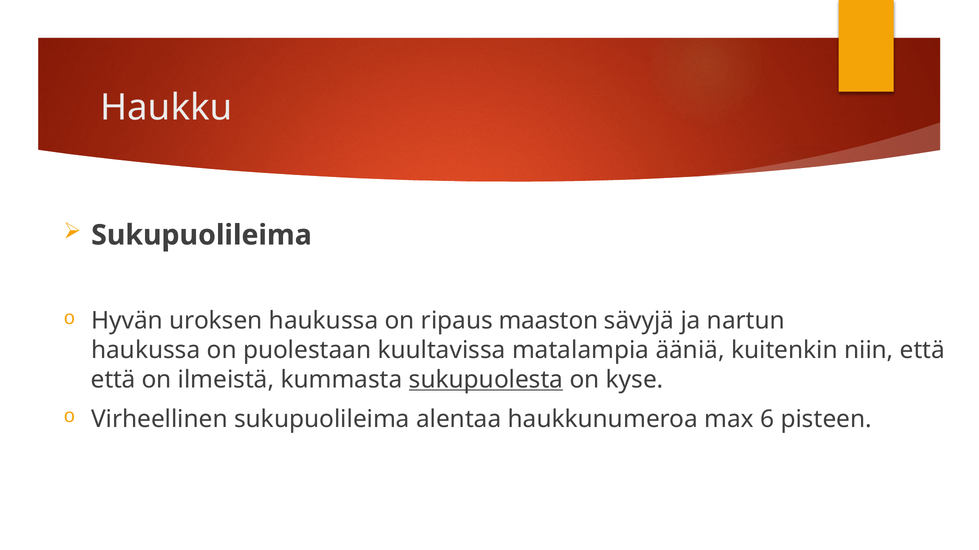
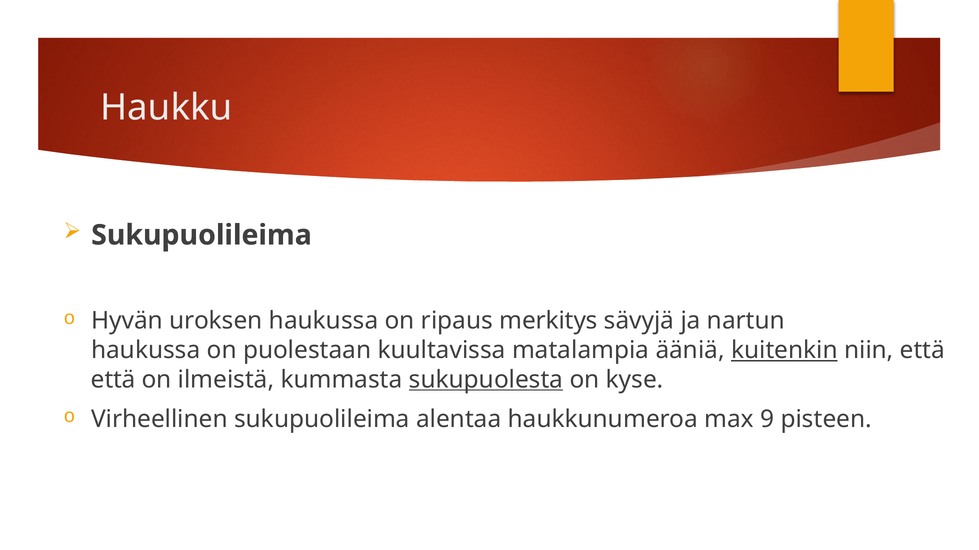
maaston: maaston -> merkitys
kuitenkin underline: none -> present
6: 6 -> 9
